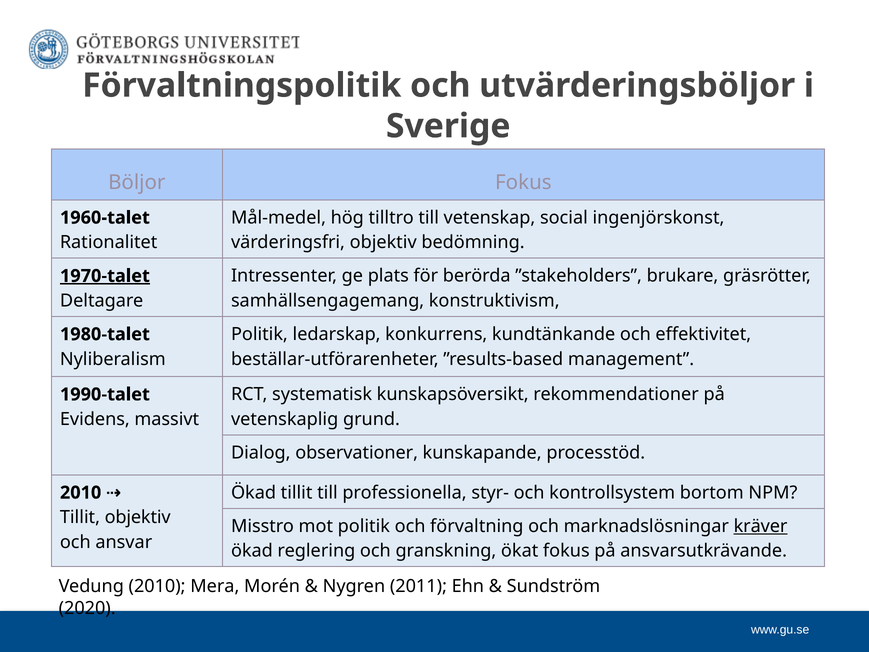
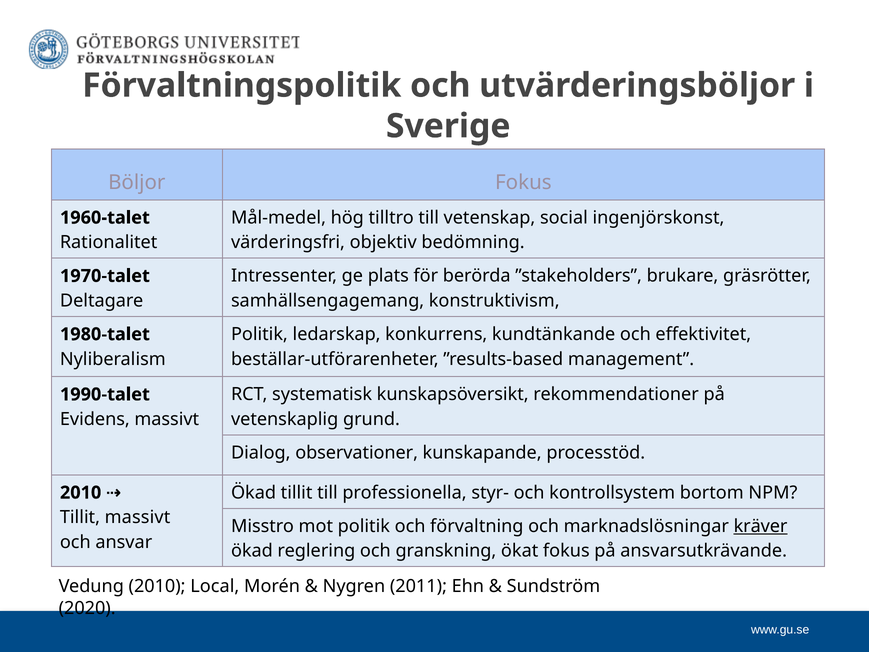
1970-talet underline: present -> none
Tillit objektiv: objektiv -> massivt
Mera: Mera -> Local
